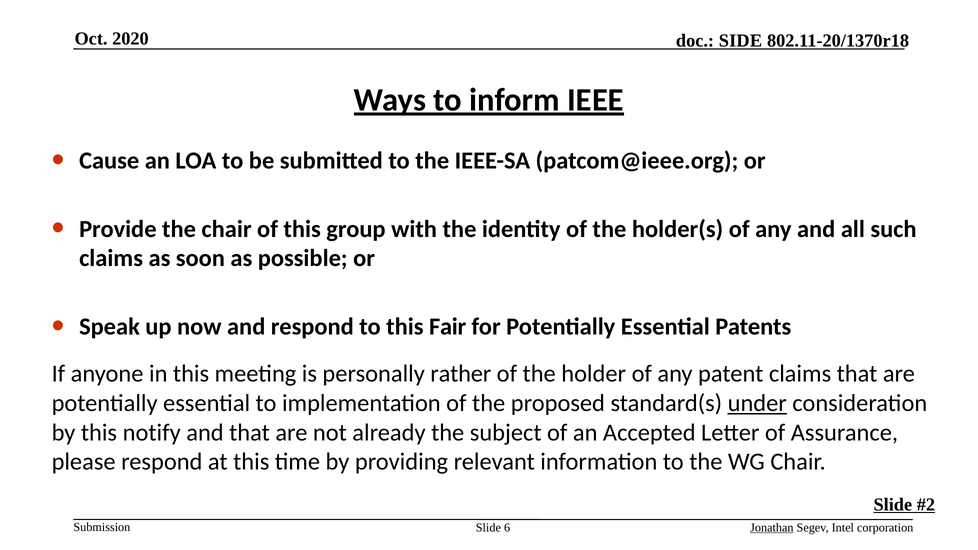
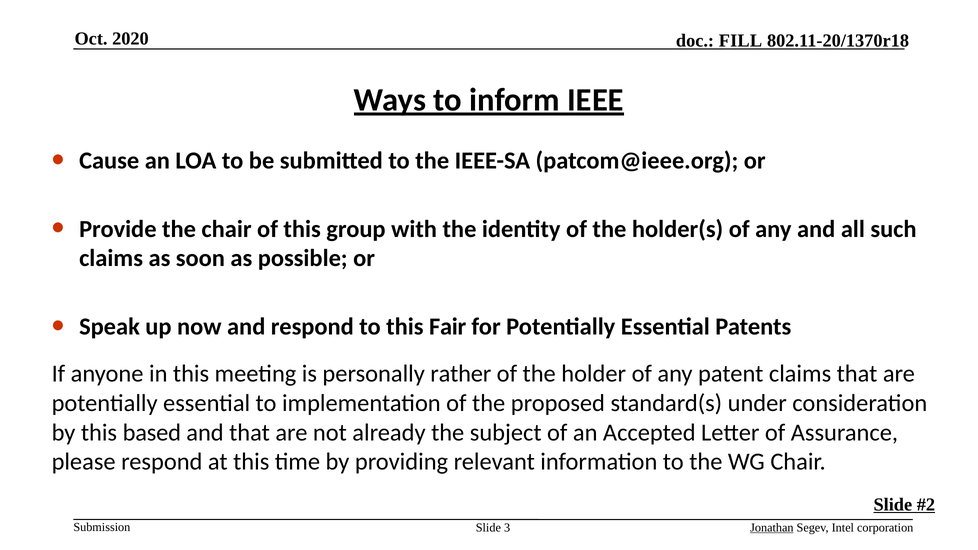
SIDE: SIDE -> FILL
under underline: present -> none
notify: notify -> based
6: 6 -> 3
